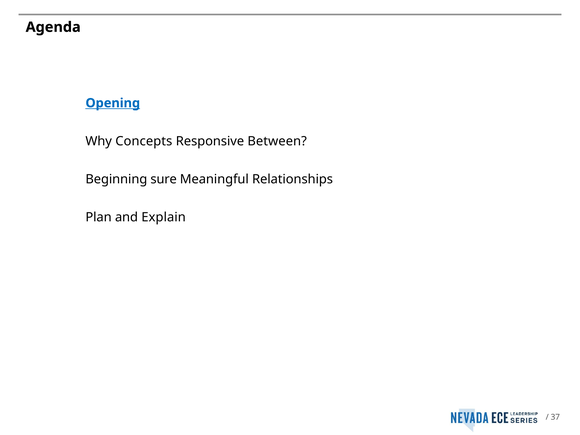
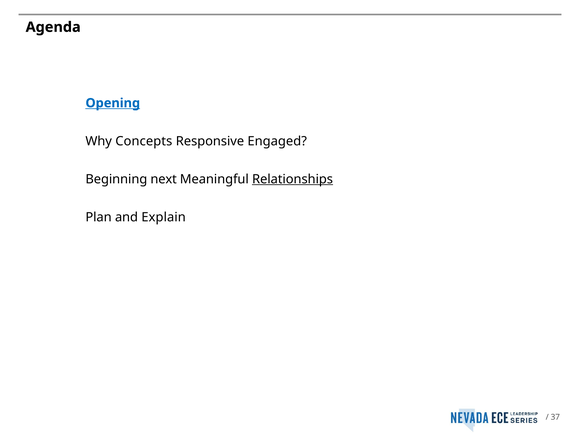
Between: Between -> Engaged
sure: sure -> next
Relationships underline: none -> present
